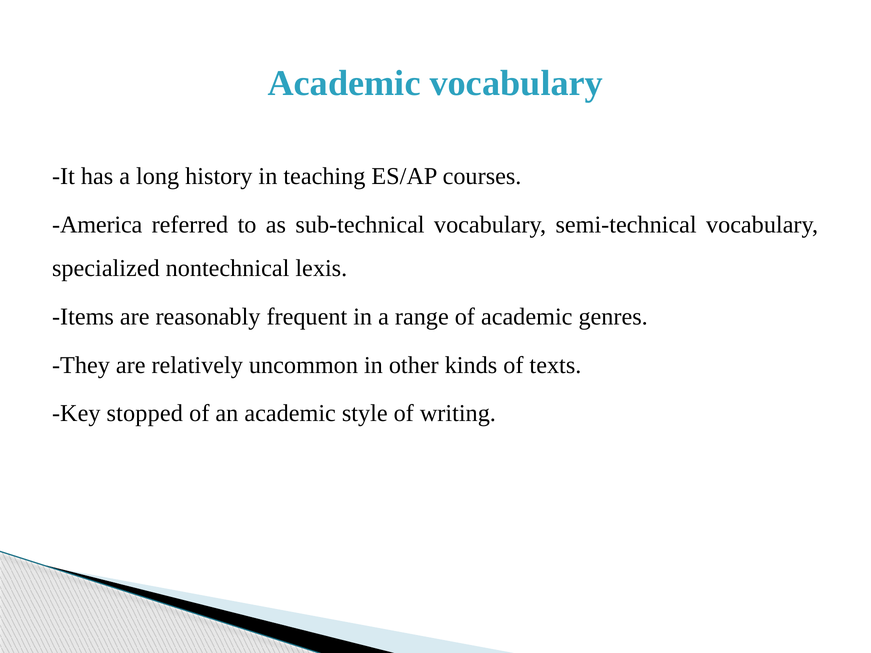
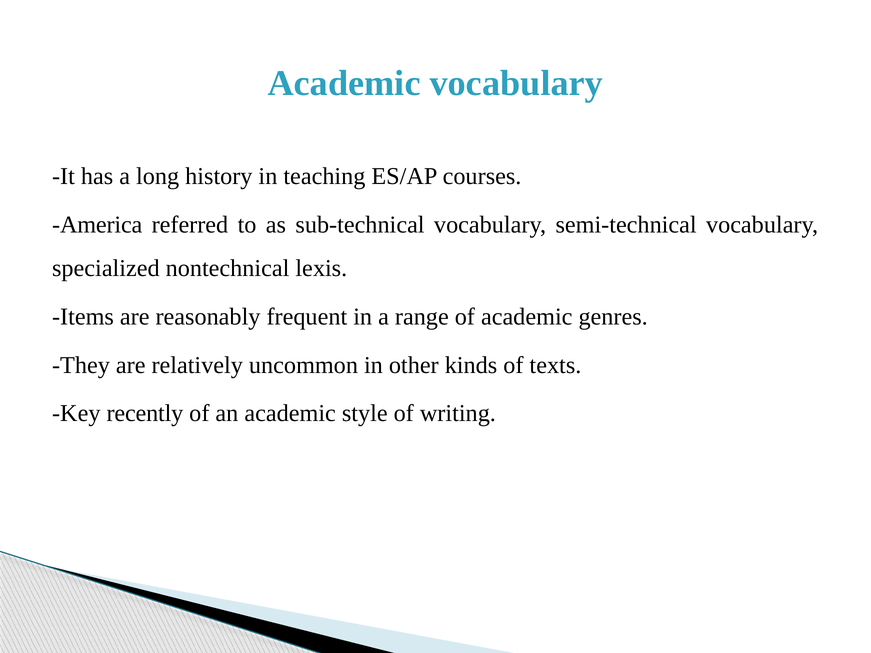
stopped: stopped -> recently
